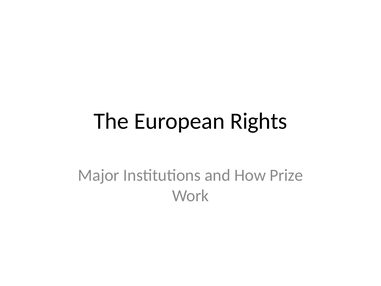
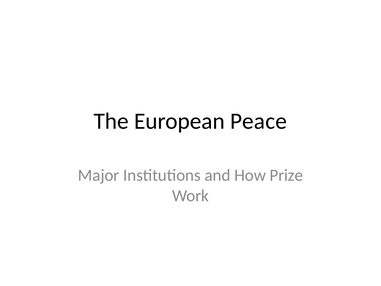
Rights: Rights -> Peace
